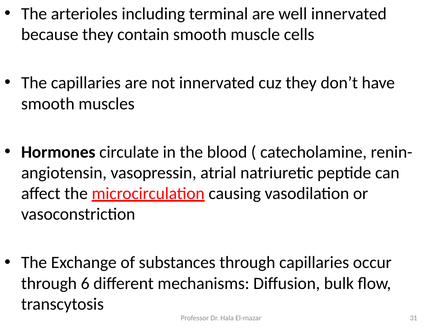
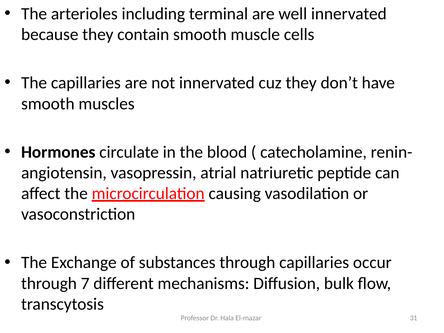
6: 6 -> 7
